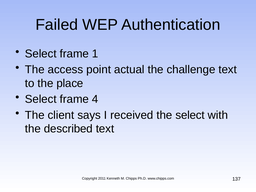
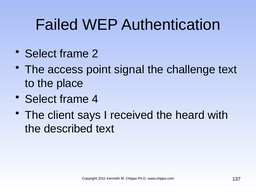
1: 1 -> 2
actual: actual -> signal
the select: select -> heard
